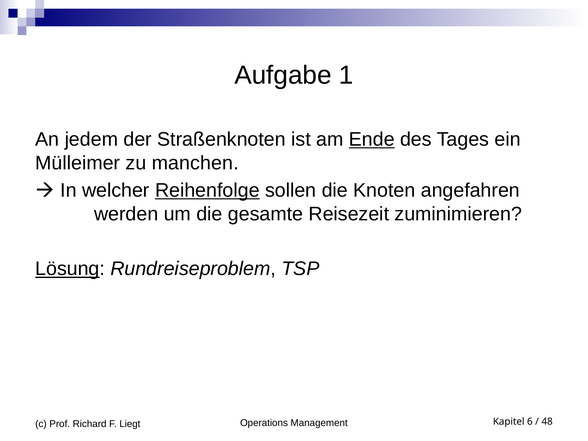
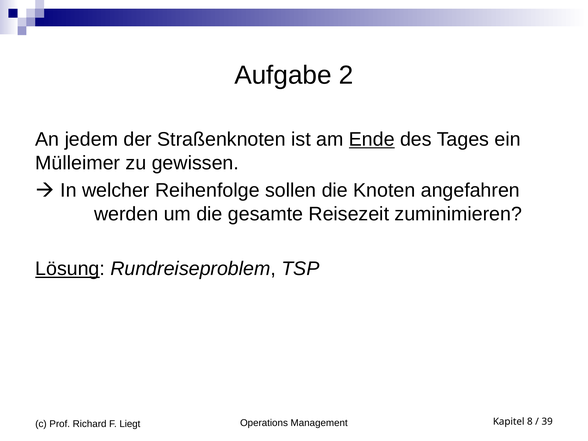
1: 1 -> 2
manchen: manchen -> gewissen
Reihenfolge underline: present -> none
6: 6 -> 8
48: 48 -> 39
